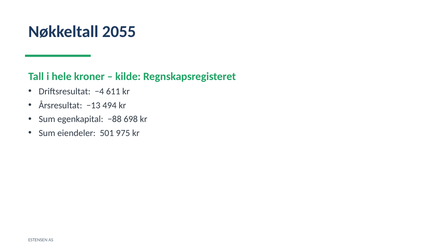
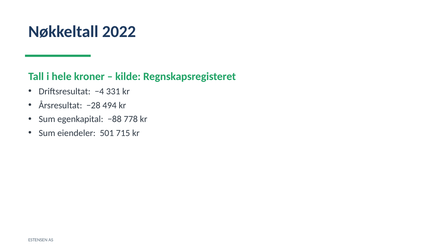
2055: 2055 -> 2022
611: 611 -> 331
−13: −13 -> −28
698: 698 -> 778
975: 975 -> 715
